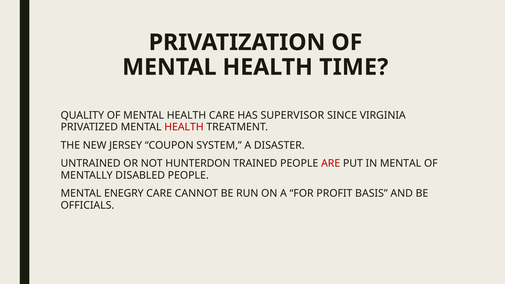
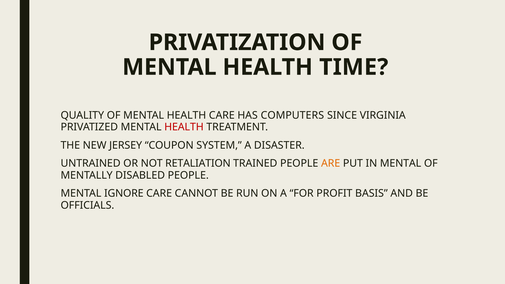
SUPERVISOR: SUPERVISOR -> COMPUTERS
HUNTERDON: HUNTERDON -> RETALIATION
ARE colour: red -> orange
ENEGRY: ENEGRY -> IGNORE
